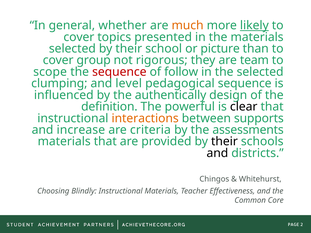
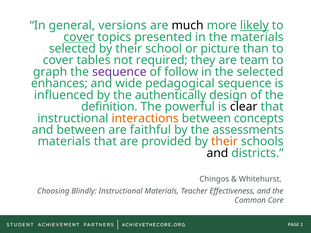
whether: whether -> versions
much colour: orange -> black
cover at (79, 37) underline: none -> present
group: group -> tables
rigorous: rigorous -> required
scope: scope -> graph
sequence at (119, 72) colour: red -> purple
clumping: clumping -> enhances
level: level -> wide
supports: supports -> concepts
and increase: increase -> between
criteria: criteria -> faithful
their at (224, 142) colour: black -> orange
